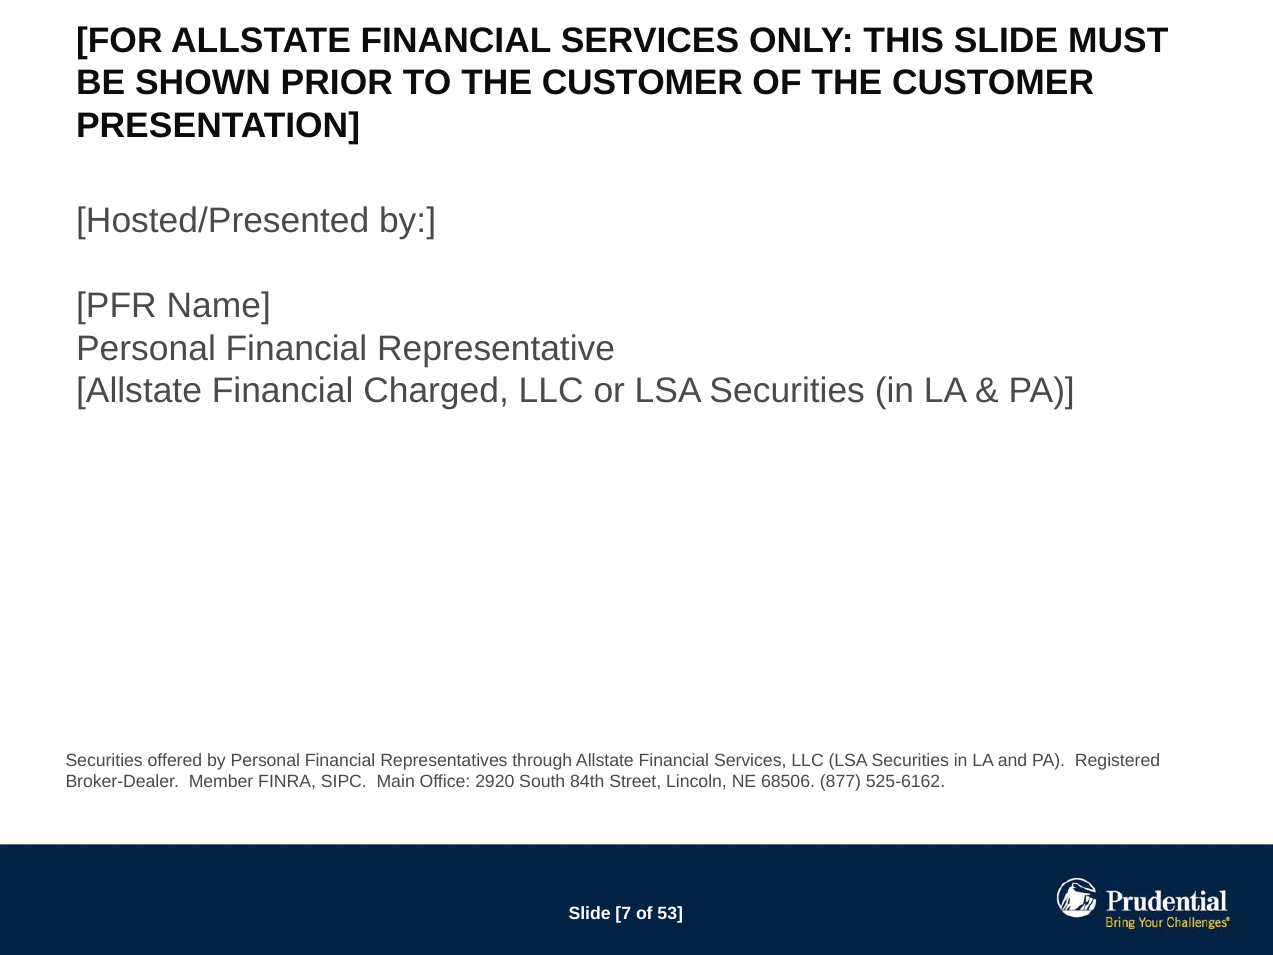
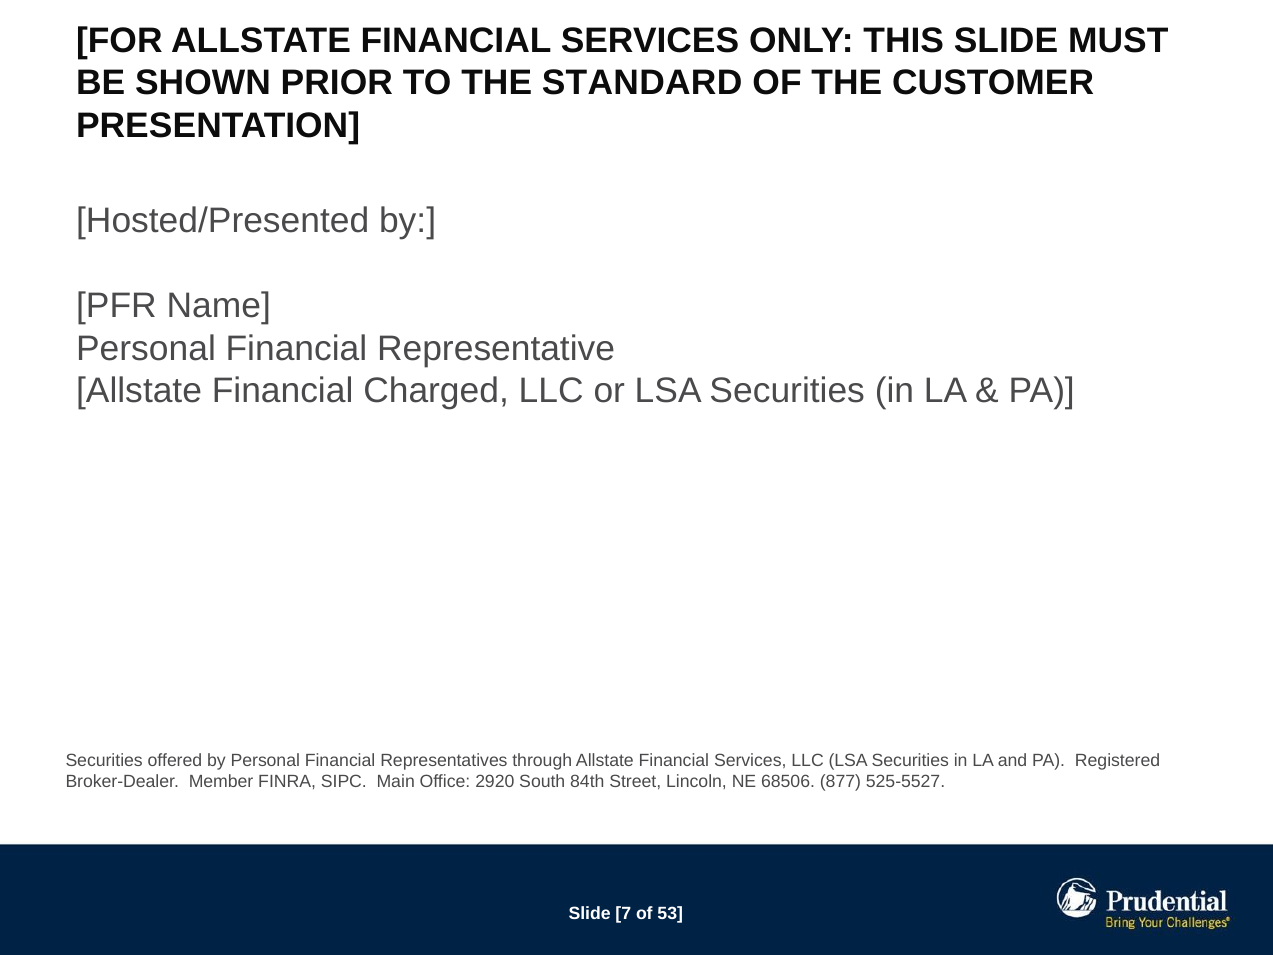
TO THE CUSTOMER: CUSTOMER -> STANDARD
525-6162: 525-6162 -> 525-5527
